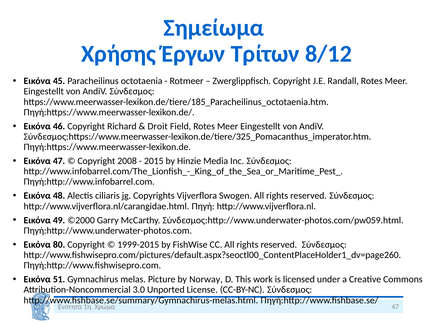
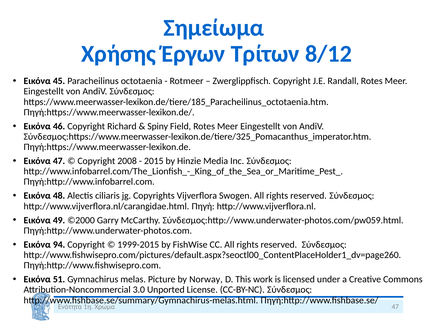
Droit: Droit -> Spiny
80: 80 -> 94
